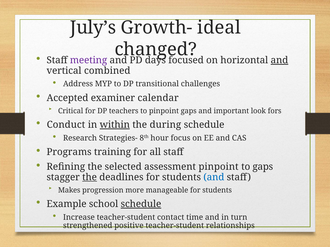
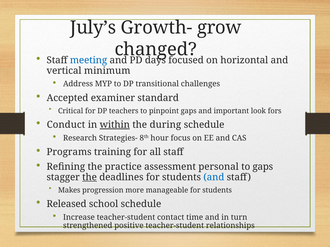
ideal: ideal -> grow
meeting colour: purple -> blue
and at (279, 60) underline: present -> none
combined: combined -> minimum
calendar: calendar -> standard
selected: selected -> practice
assessment pinpoint: pinpoint -> personal
Example: Example -> Released
schedule at (141, 204) underline: present -> none
